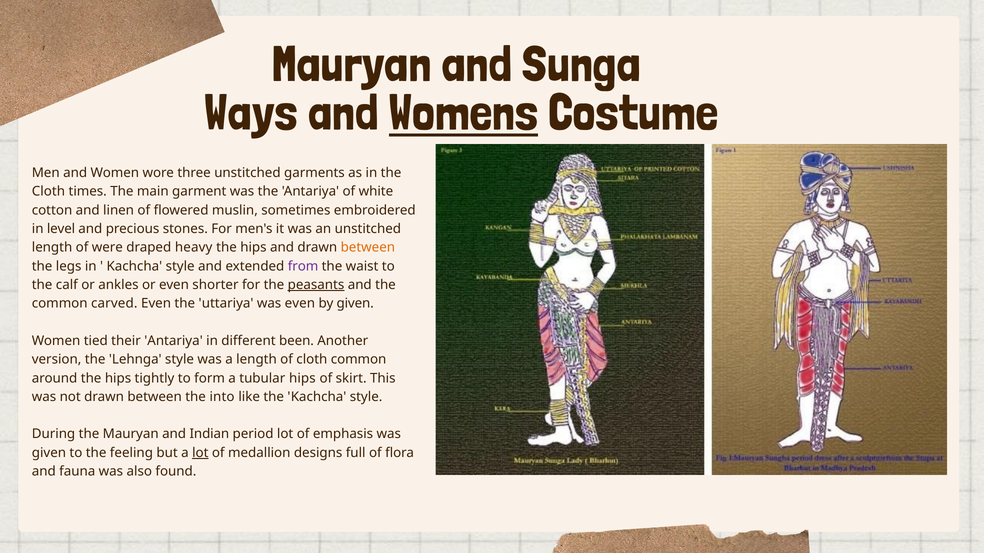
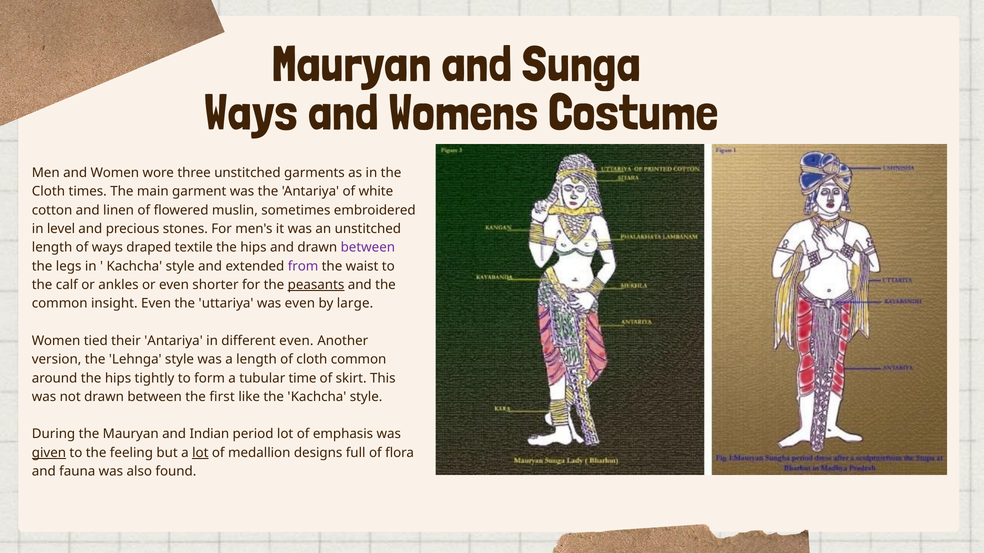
Womens underline: present -> none
of were: were -> ways
heavy: heavy -> textile
between at (368, 248) colour: orange -> purple
carved: carved -> insight
by given: given -> large
different been: been -> even
tubular hips: hips -> time
into: into -> first
given at (49, 453) underline: none -> present
